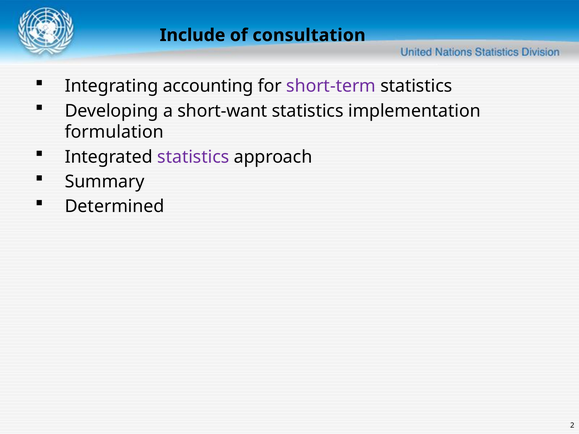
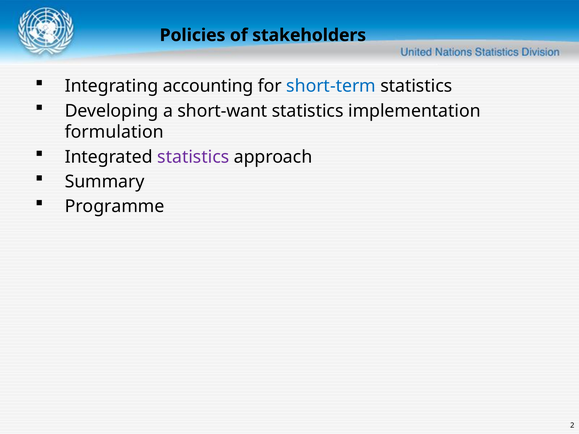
Include: Include -> Policies
consultation: consultation -> stakeholders
short-term colour: purple -> blue
Determined: Determined -> Programme
